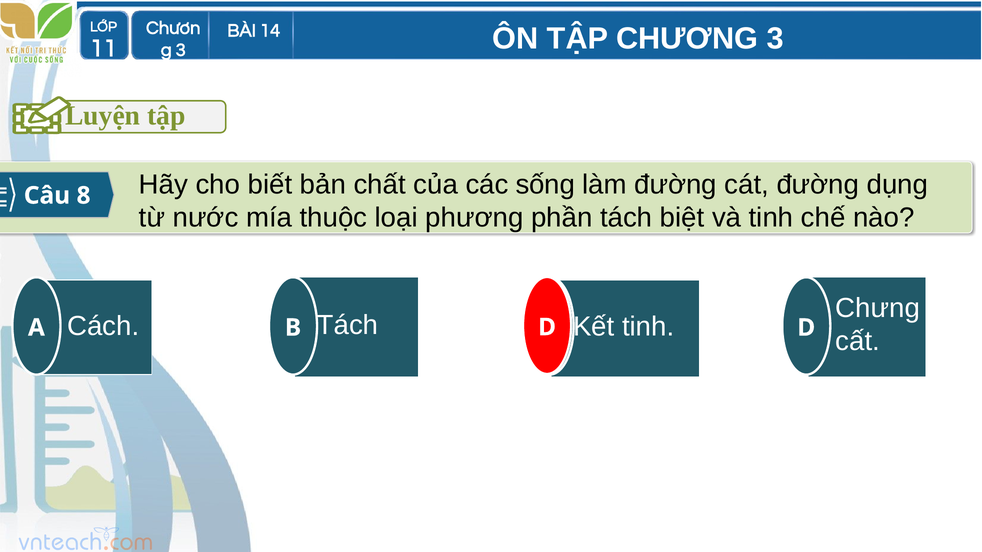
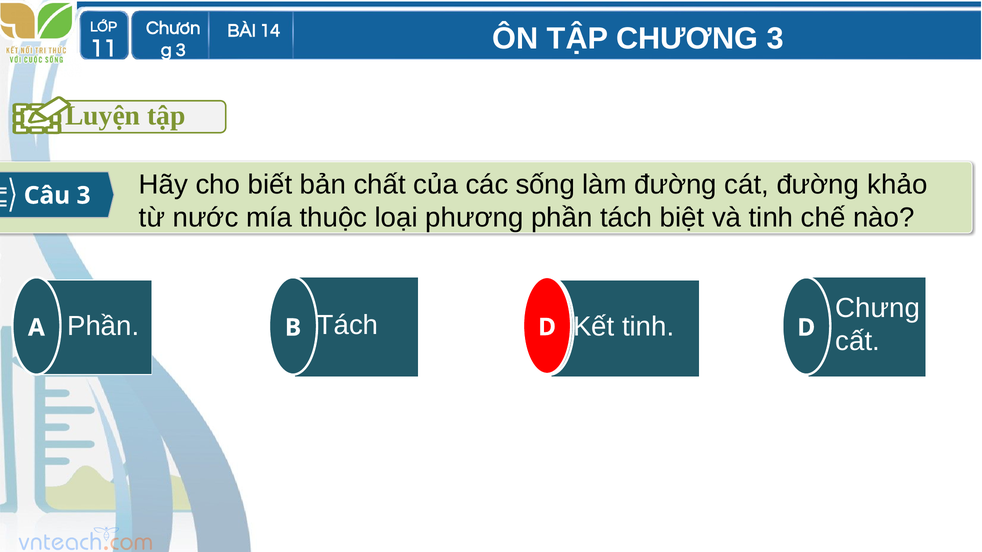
dụng: dụng -> khảo
Câu 8: 8 -> 3
Cách at (103, 326): Cách -> Phần
